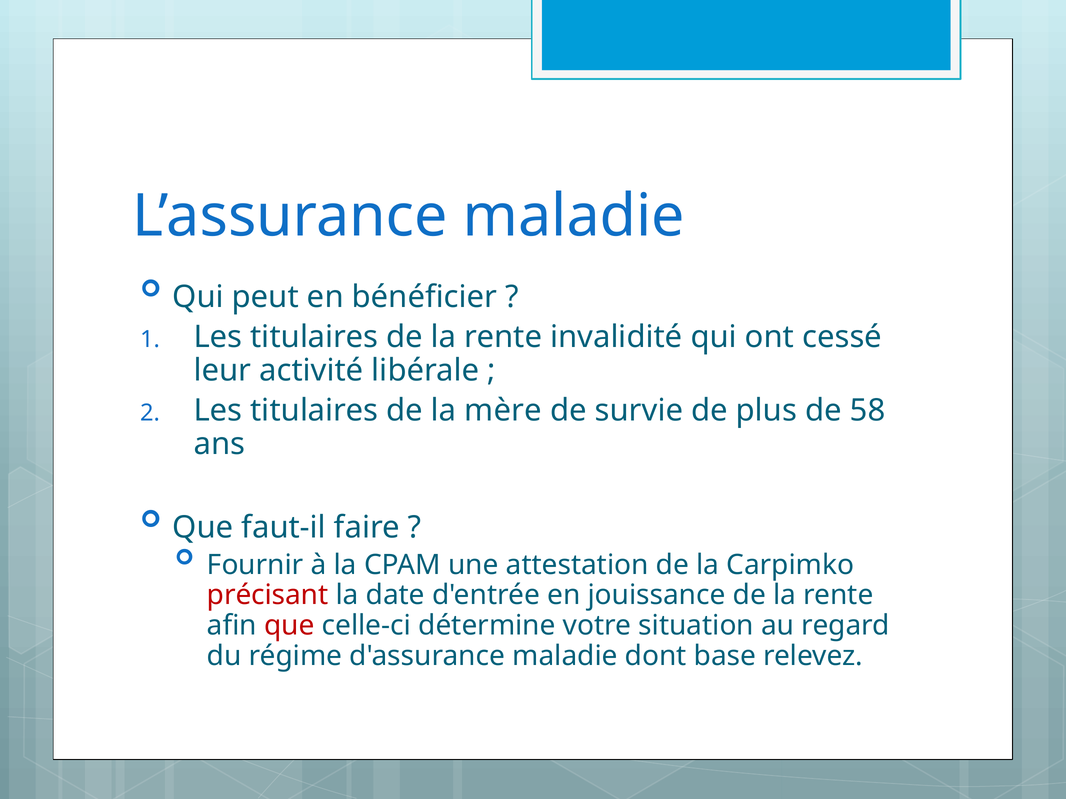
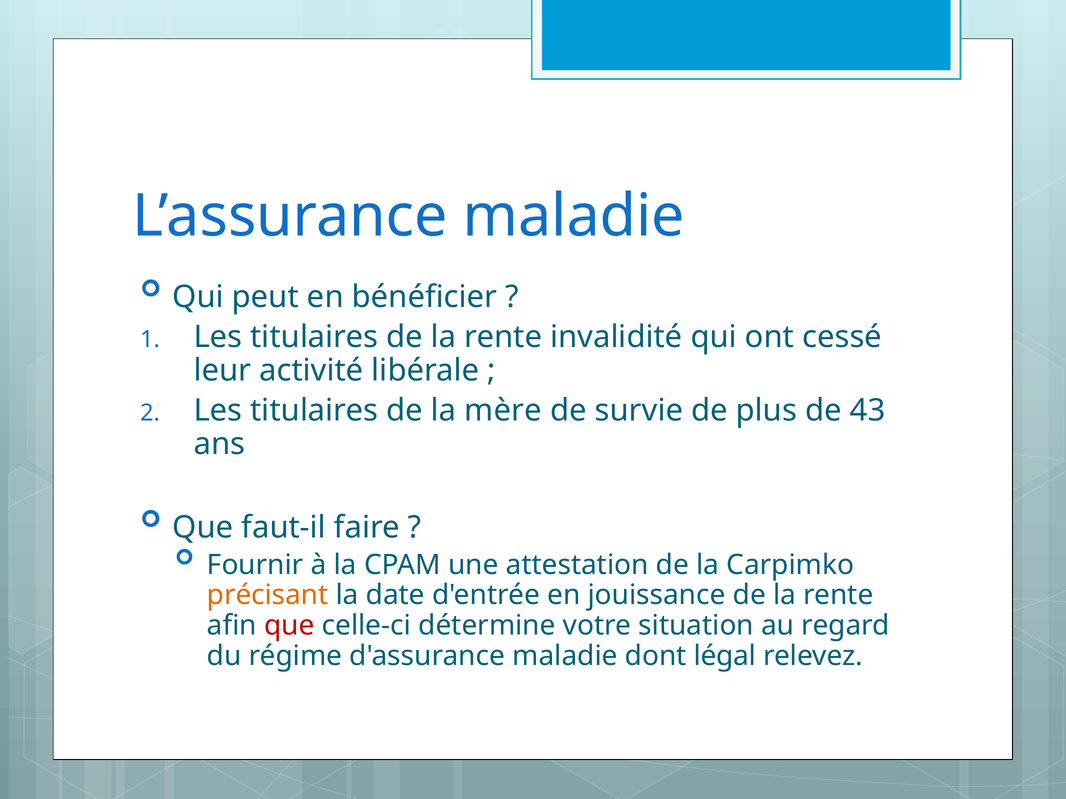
58: 58 -> 43
précisant colour: red -> orange
base: base -> légal
